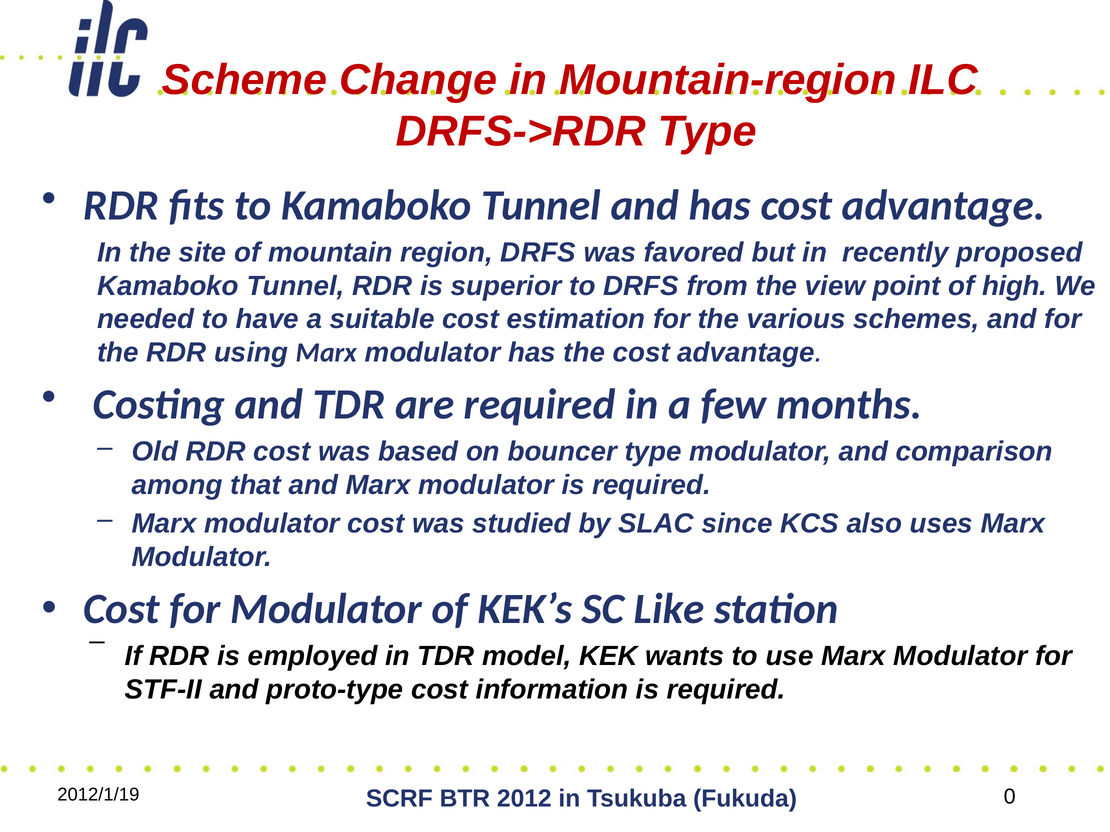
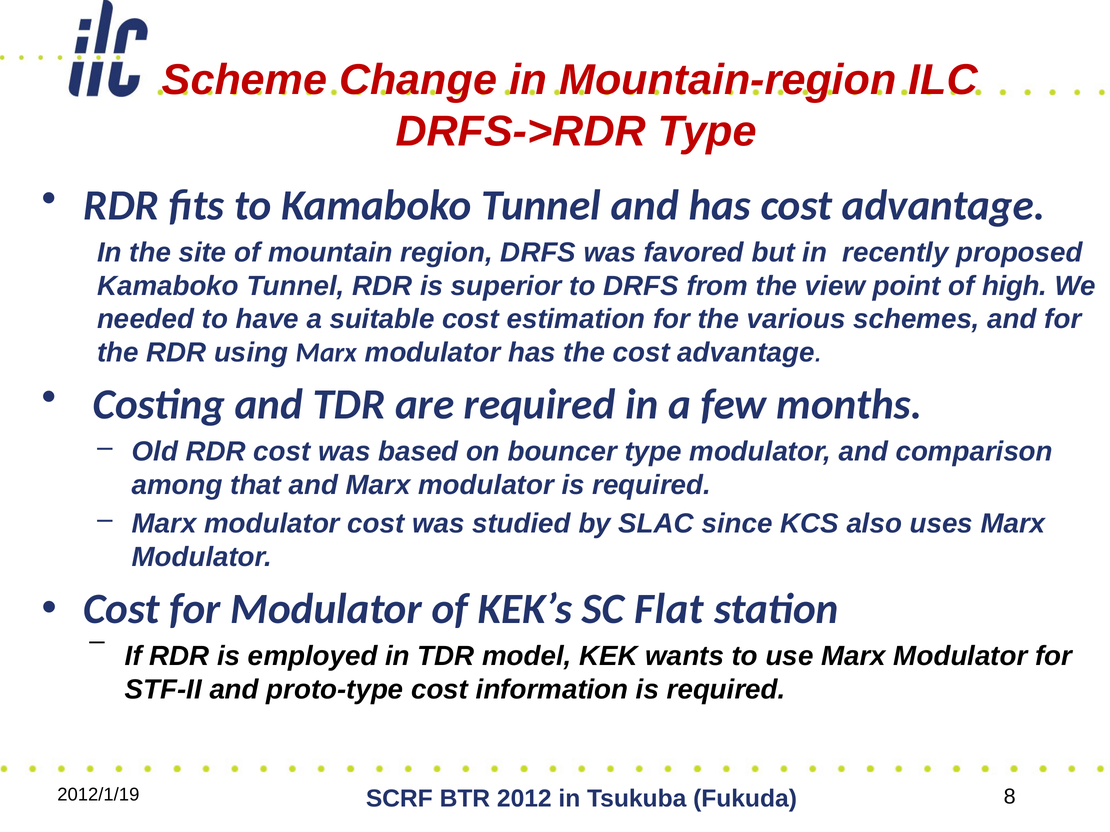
Like: Like -> Flat
0: 0 -> 8
